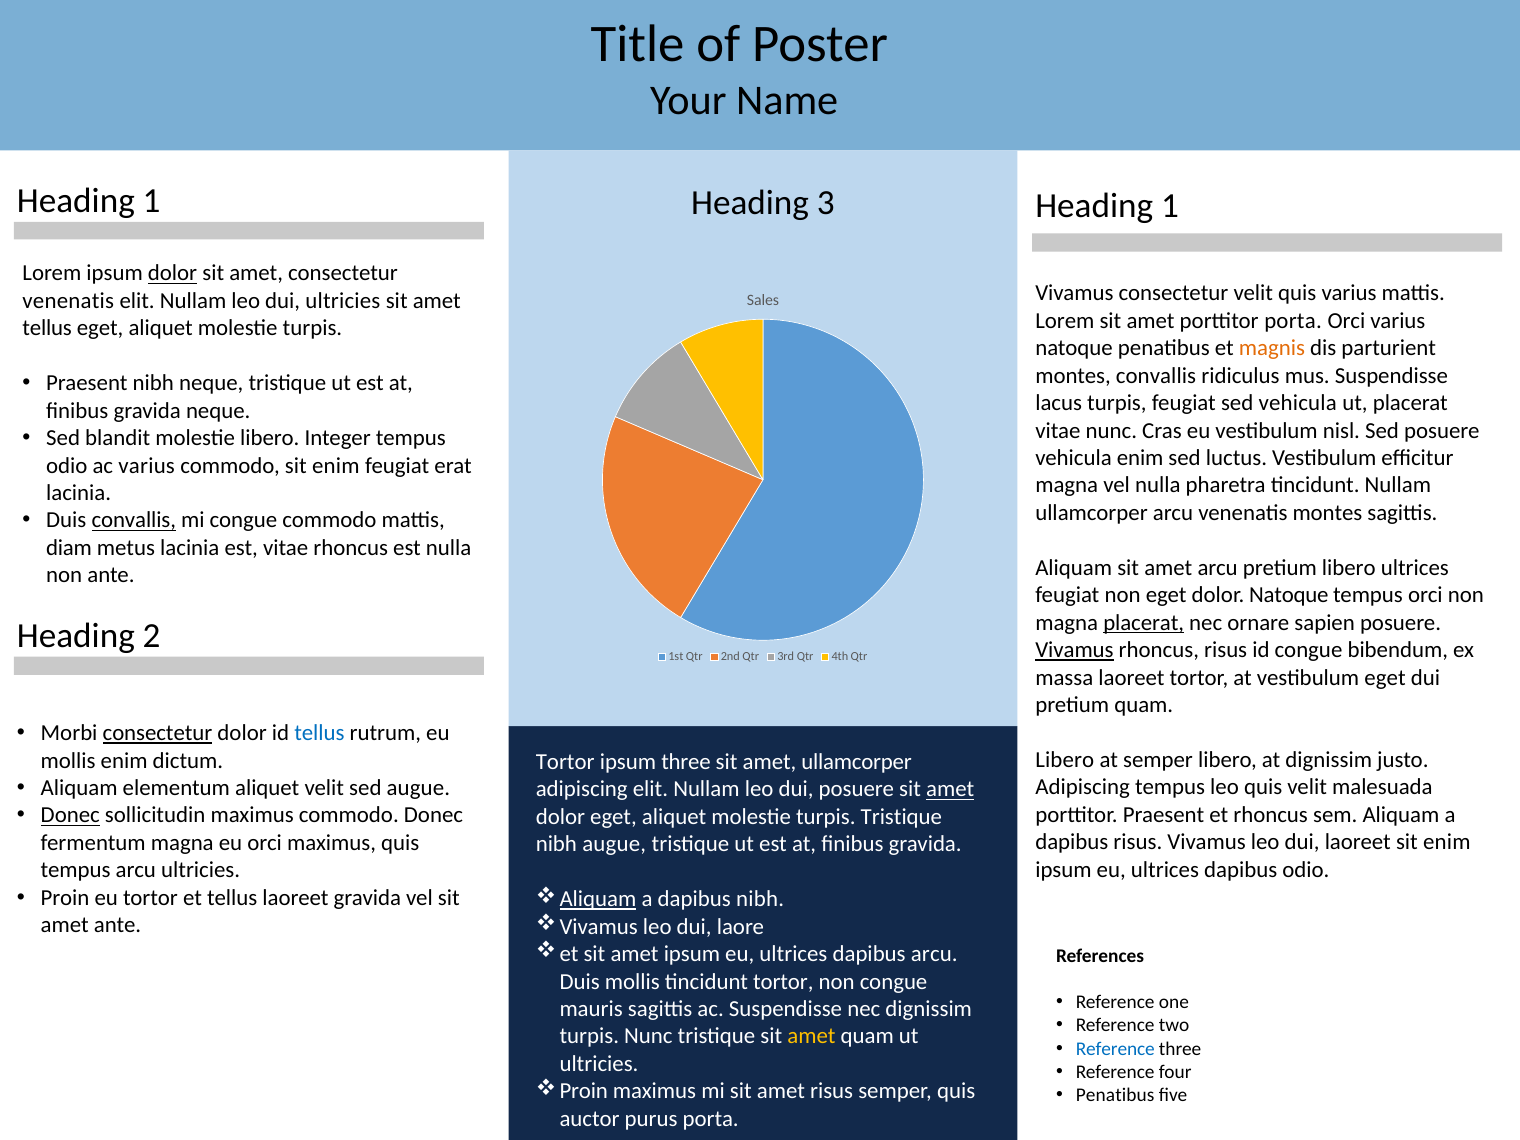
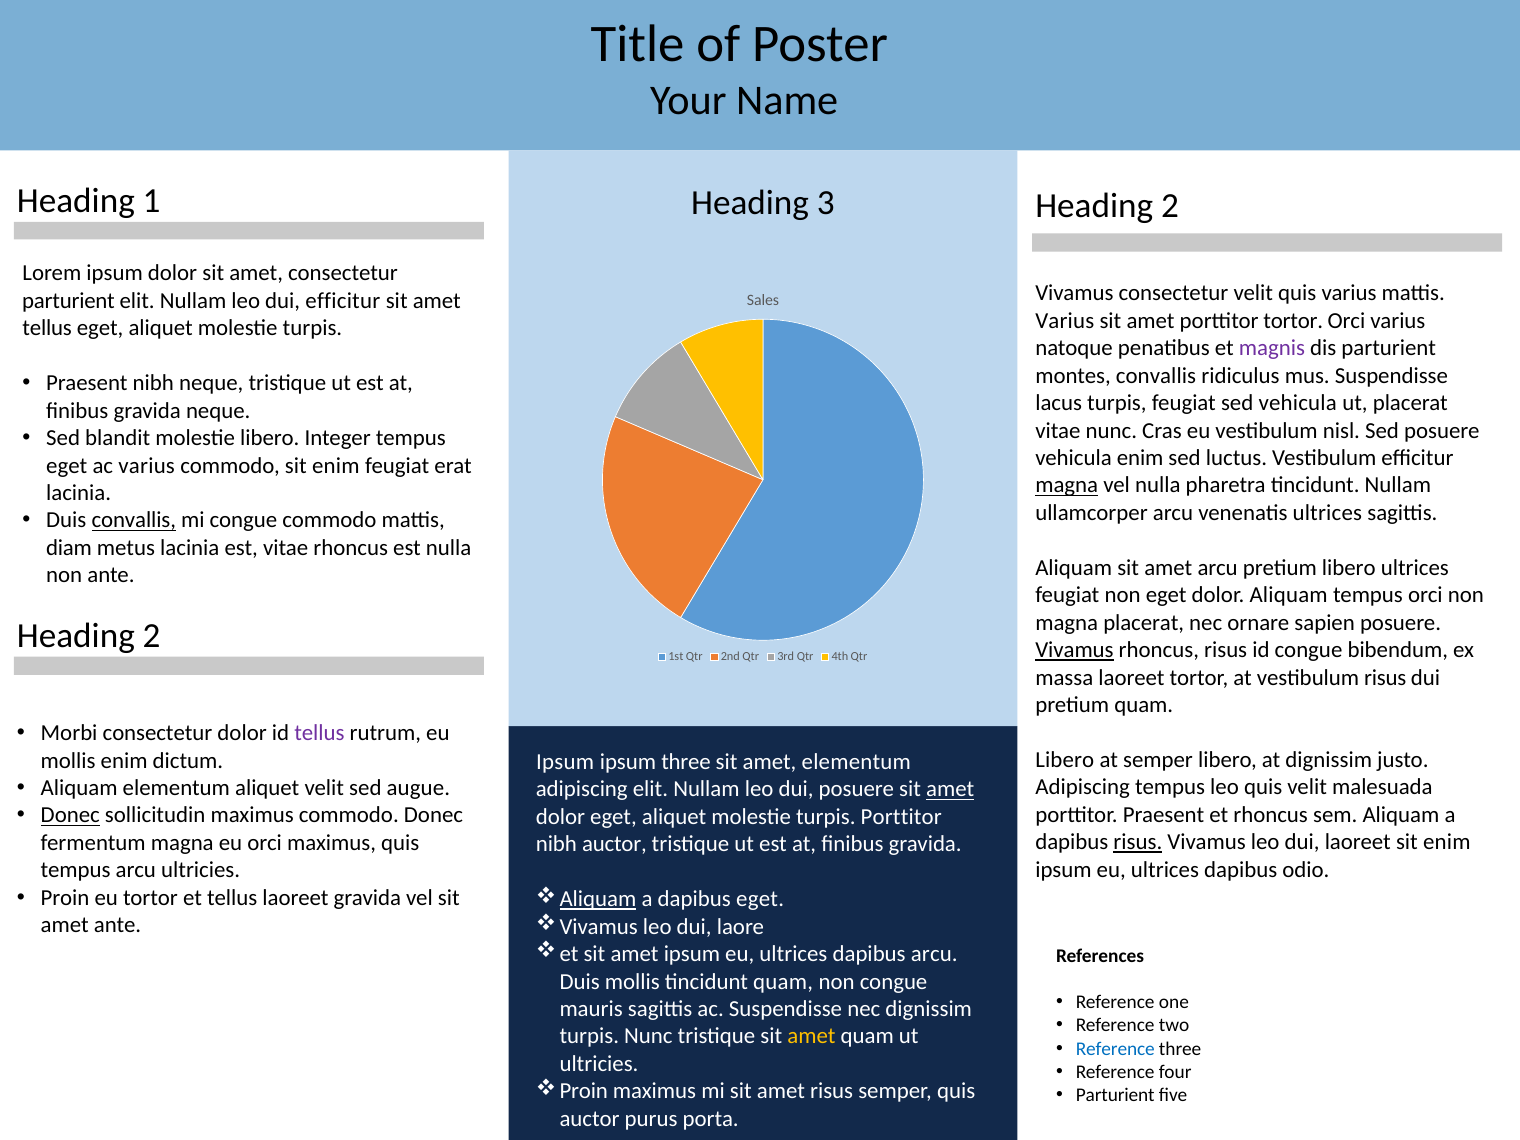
1 at (1170, 206): 1 -> 2
dolor at (173, 273) underline: present -> none
venenatis at (68, 301): venenatis -> parturient
dui ultricies: ultricies -> efficitur
Lorem at (1065, 321): Lorem -> Varius
porttitor porta: porta -> tortor
magnis colour: orange -> purple
odio at (67, 465): odio -> eget
magna at (1067, 485) underline: none -> present
venenatis montes: montes -> ultrices
dolor Natoque: Natoque -> Aliquam
placerat at (1144, 623) underline: present -> none
vestibulum eget: eget -> risus
consectetur at (158, 733) underline: present -> none
tellus at (319, 733) colour: blue -> purple
Tortor at (565, 762): Tortor -> Ipsum
amet ullamcorper: ullamcorper -> elementum
turpis Tristique: Tristique -> Porttitor
risus at (1138, 842) underline: none -> present
nibh augue: augue -> auctor
dapibus nibh: nibh -> eget
tincidunt tortor: tortor -> quam
Penatibus at (1115, 1095): Penatibus -> Parturient
